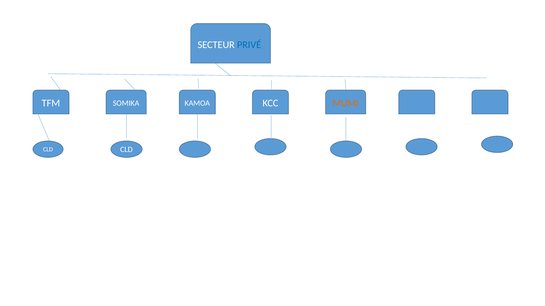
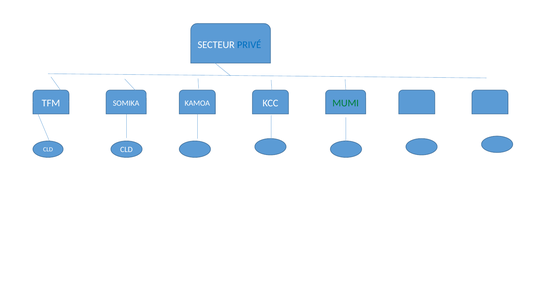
MUMI colour: orange -> green
